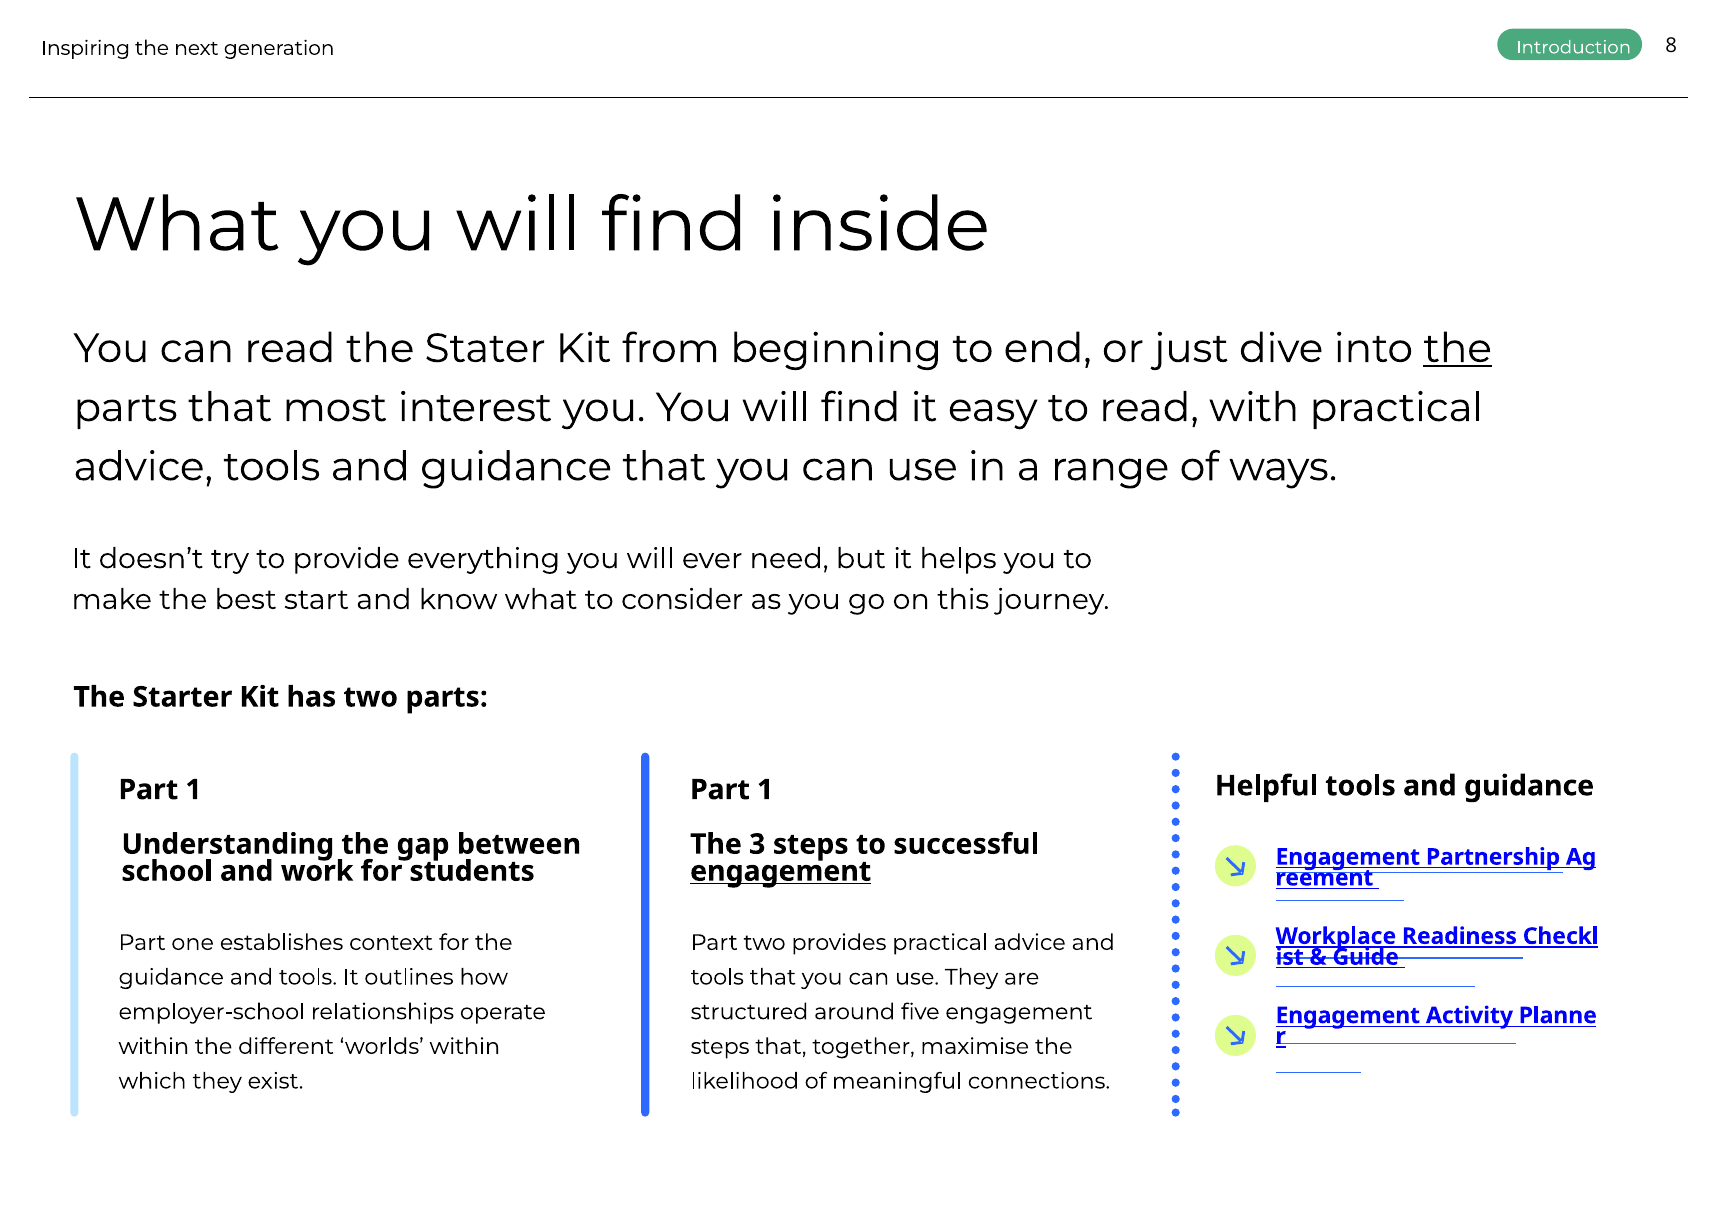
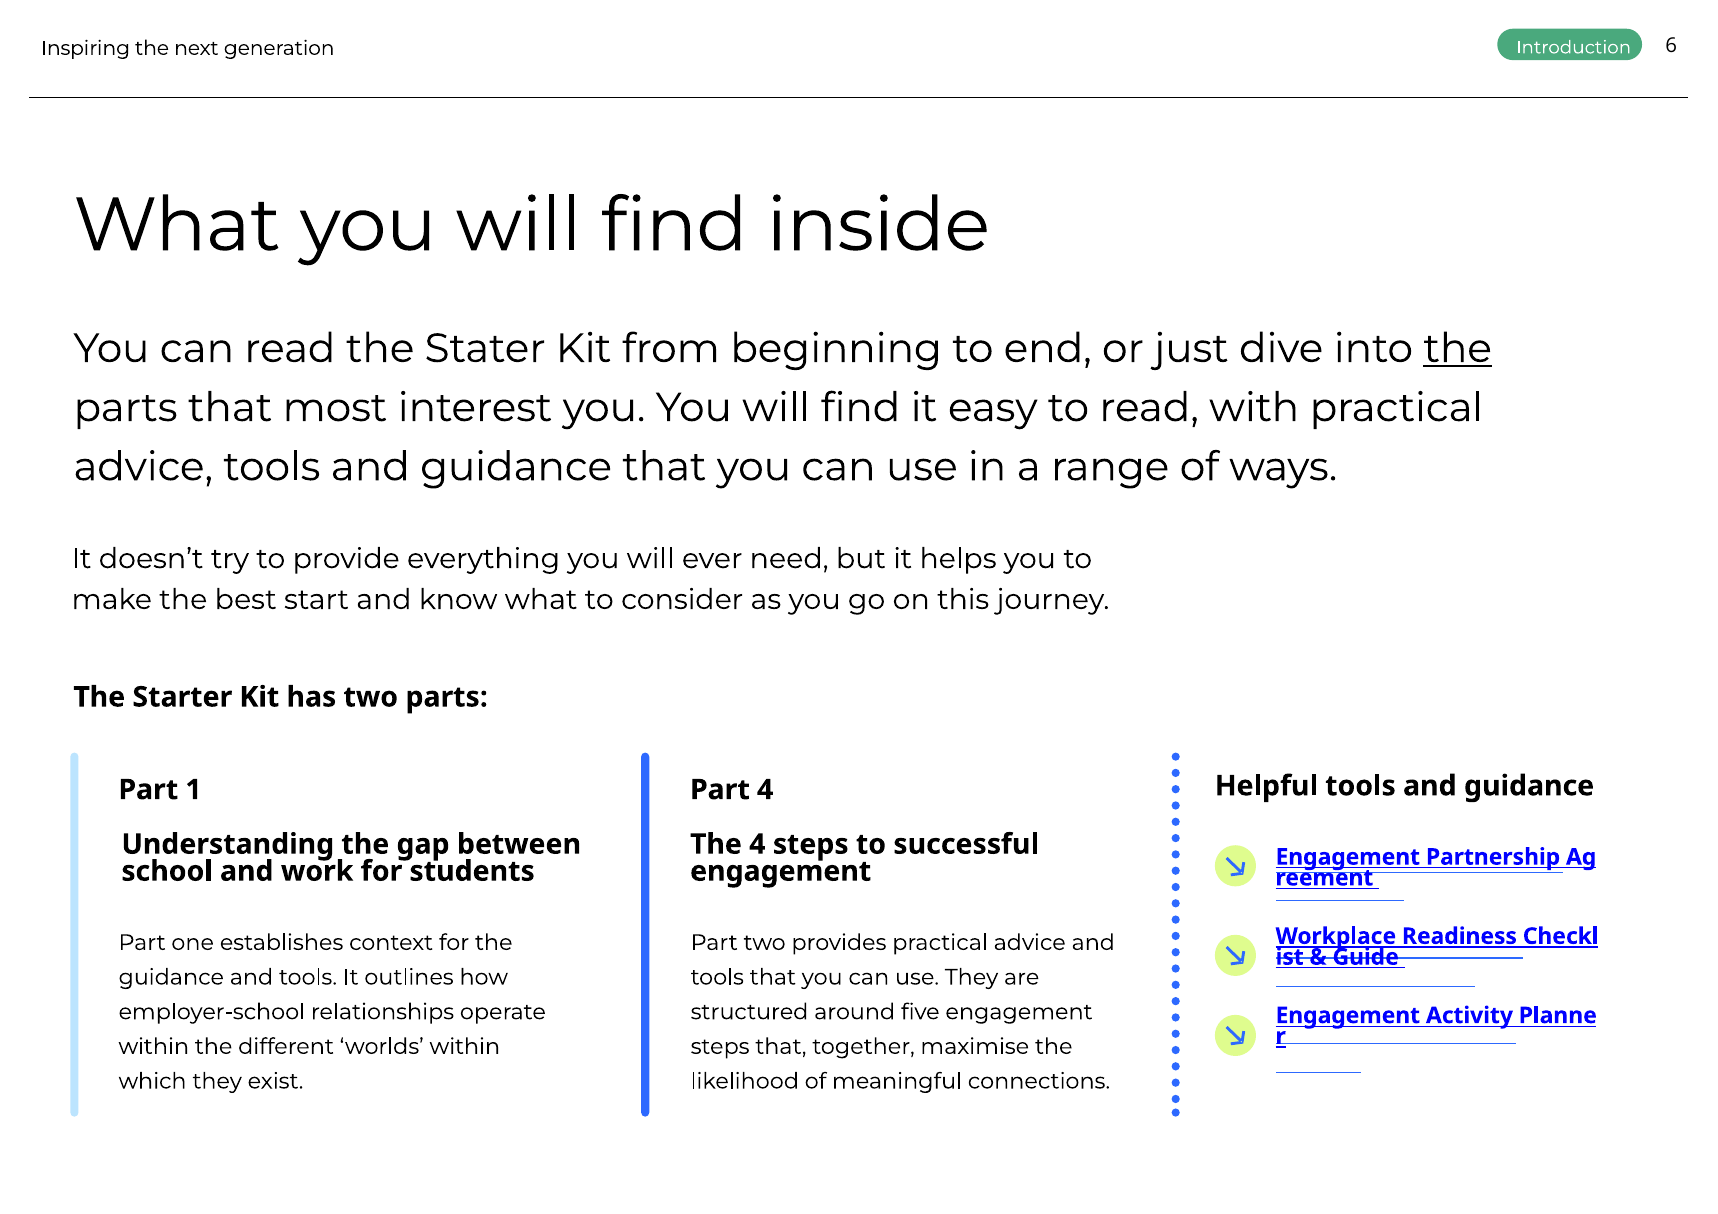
8: 8 -> 6
1 at (765, 790): 1 -> 4
The 3: 3 -> 4
engagement at (781, 871) underline: present -> none
